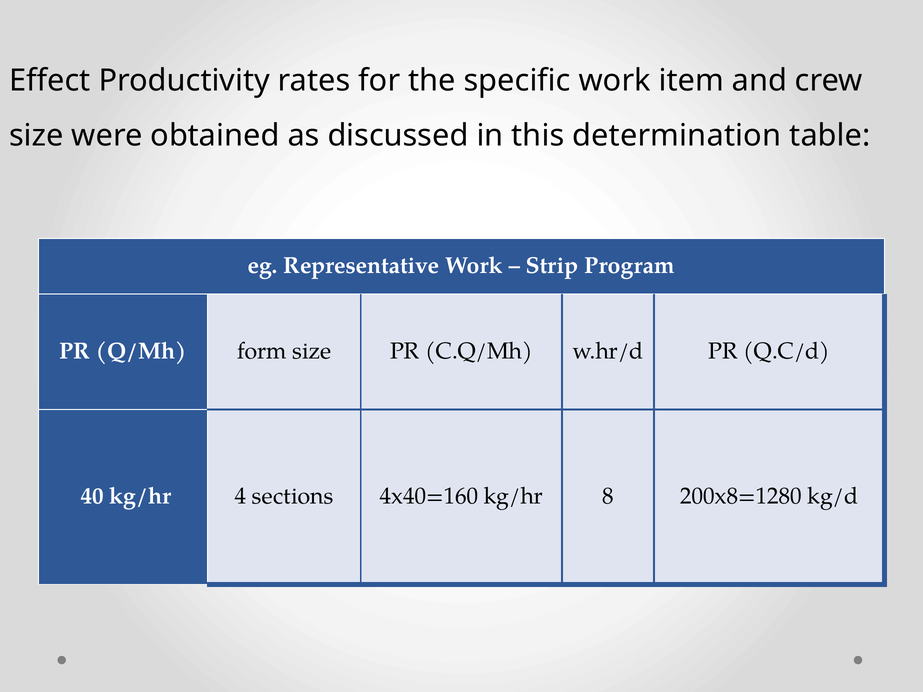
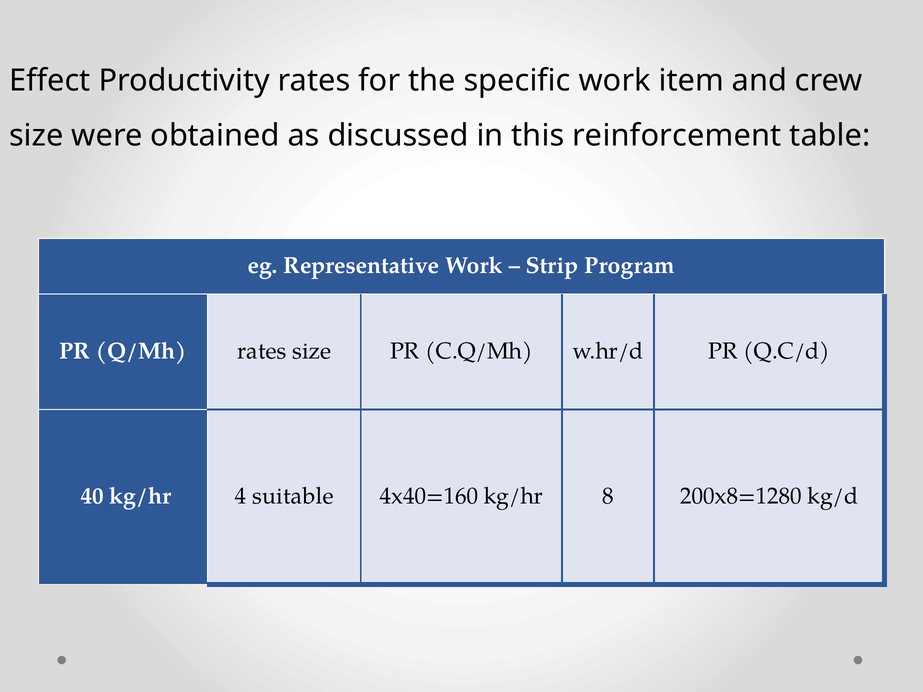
determination: determination -> reinforcement
Q/Mh form: form -> rates
sections: sections -> suitable
